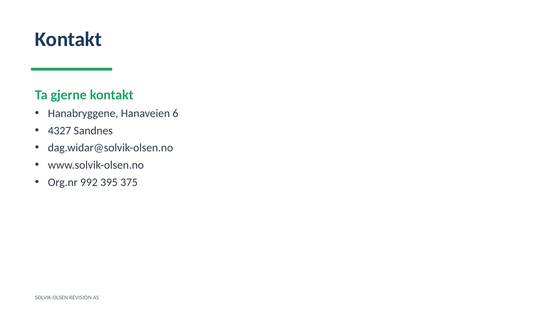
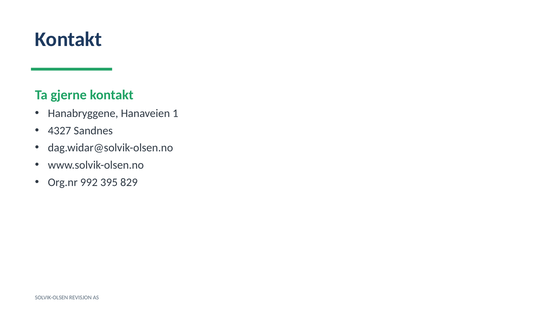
6: 6 -> 1
375: 375 -> 829
